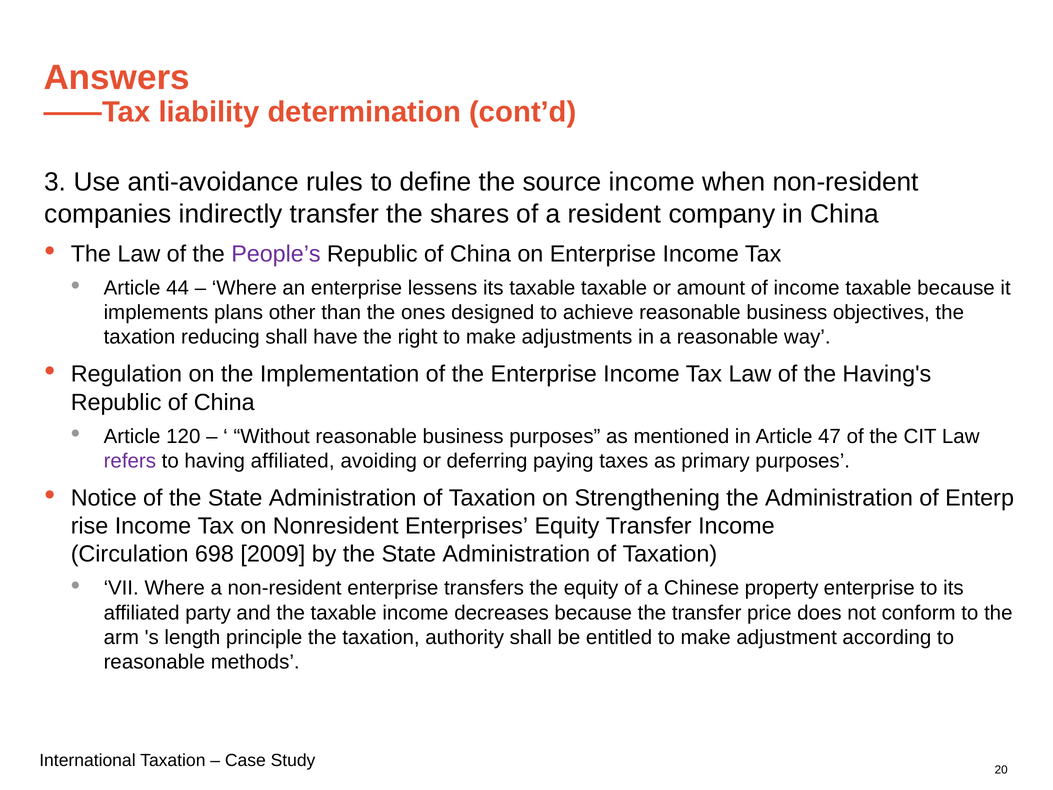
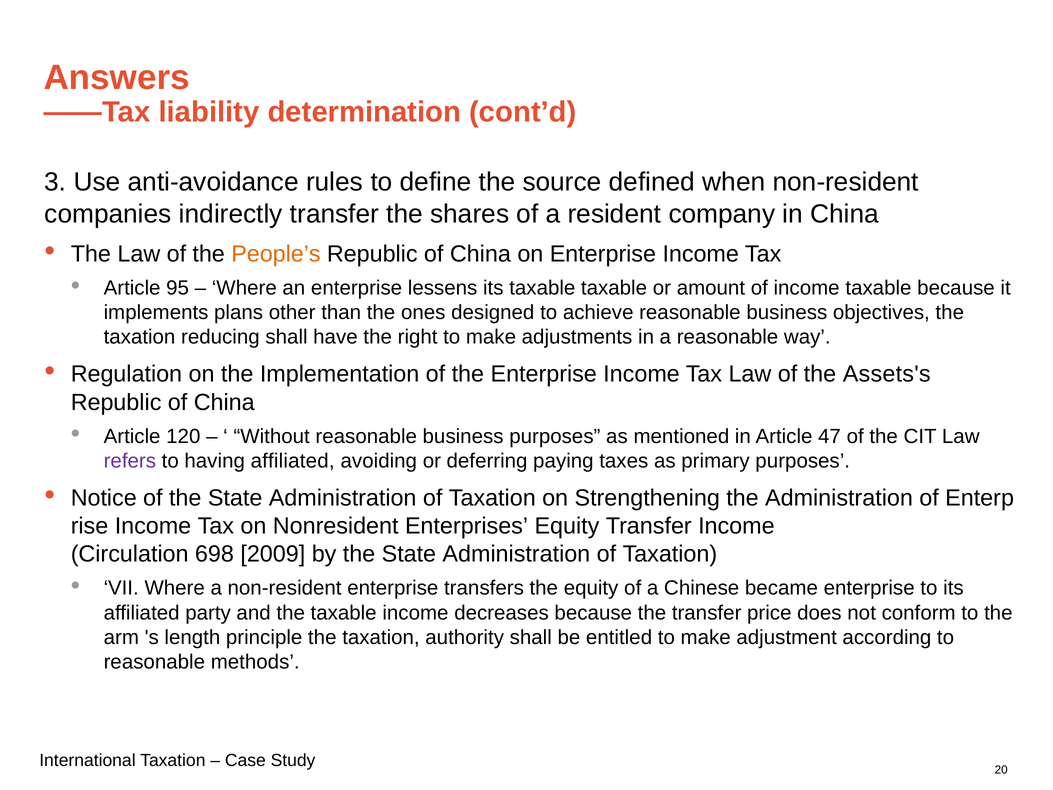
source income: income -> defined
People’s colour: purple -> orange
44: 44 -> 95
Having's: Having's -> Assets's
property: property -> became
